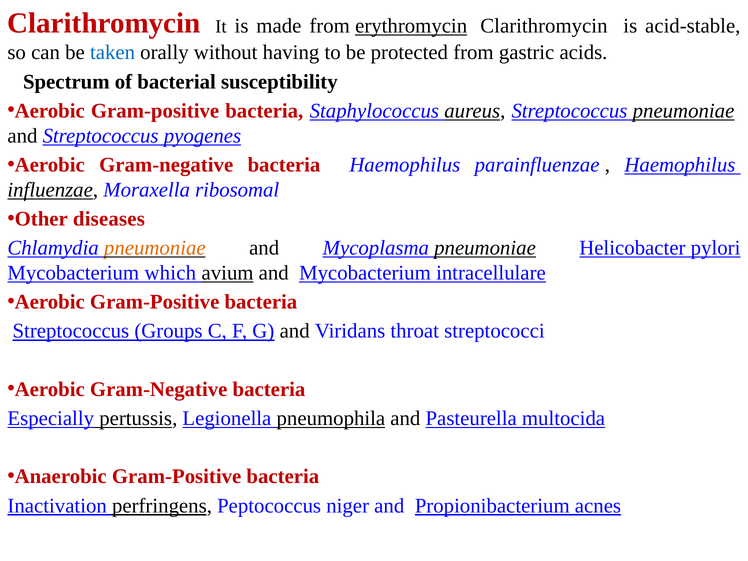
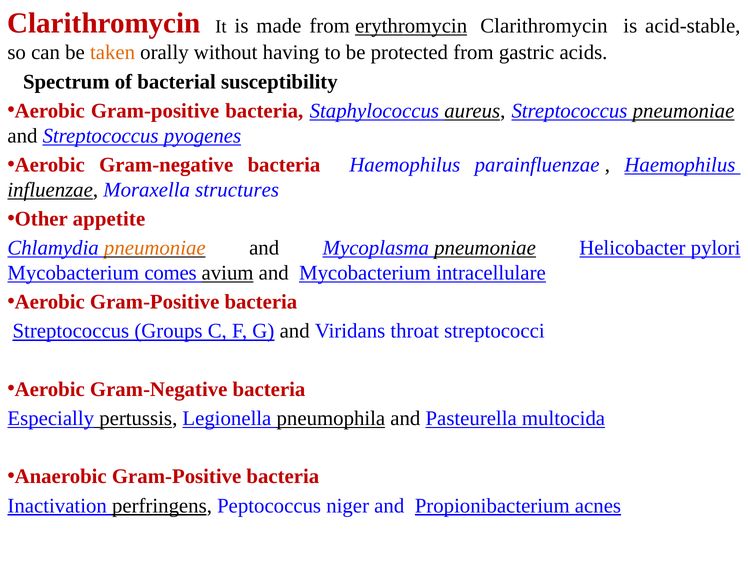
taken colour: blue -> orange
ribosomal: ribosomal -> structures
diseases: diseases -> appetite
which: which -> comes
